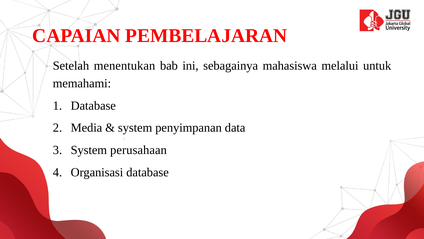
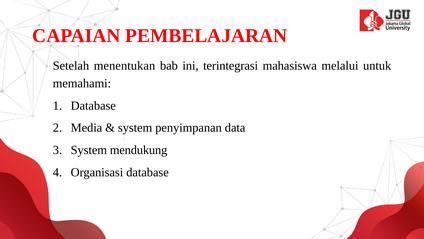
sebagainya: sebagainya -> terintegrasi
perusahaan: perusahaan -> mendukung
